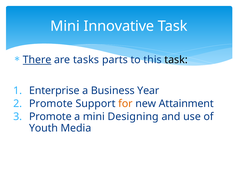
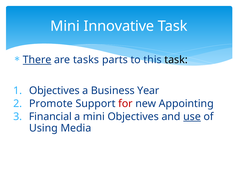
Enterprise at (54, 91): Enterprise -> Objectives
for colour: orange -> red
Attainment: Attainment -> Appointing
Promote at (50, 117): Promote -> Financial
mini Designing: Designing -> Objectives
use underline: none -> present
Youth: Youth -> Using
